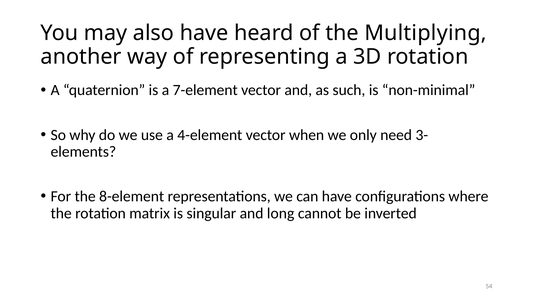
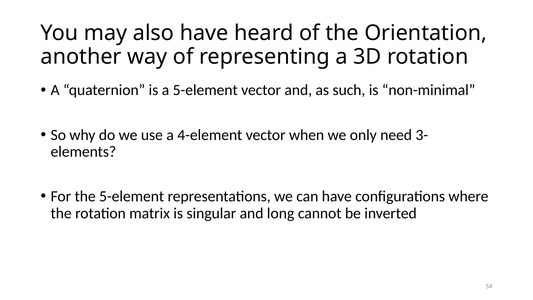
Multiplying: Multiplying -> Orientation
a 7-element: 7-element -> 5-element
the 8-element: 8-element -> 5-element
